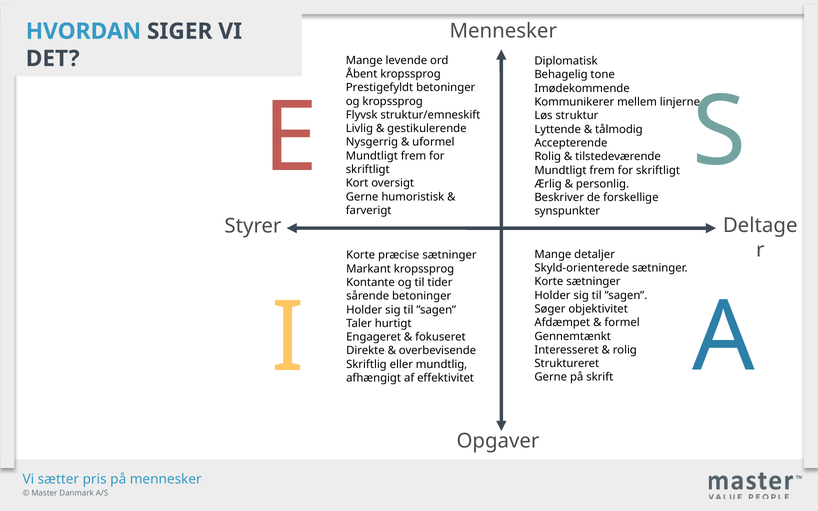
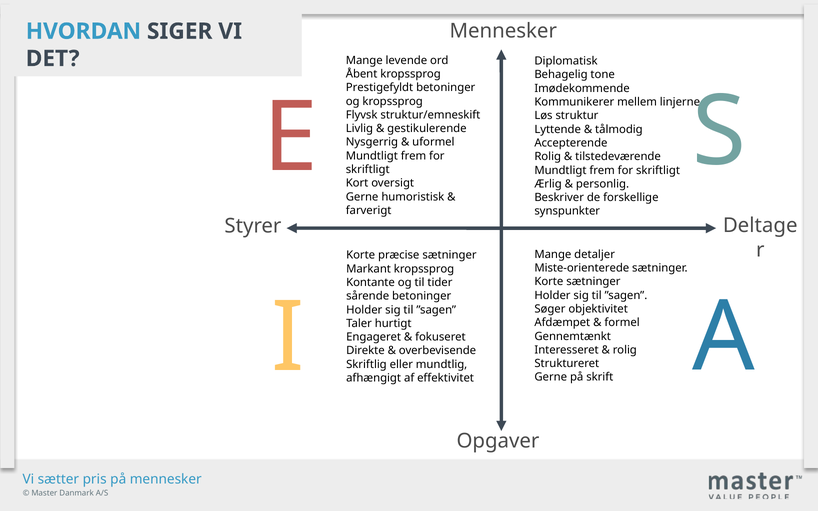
Skyld-orienterede: Skyld-orienterede -> Miste-orienterede
